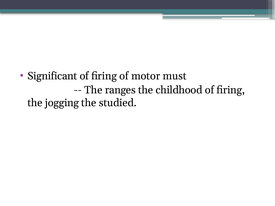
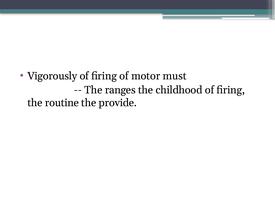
Significant: Significant -> Vigorously
jogging: jogging -> routine
studied: studied -> provide
